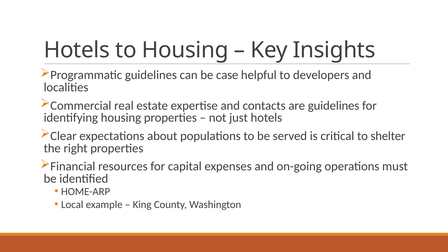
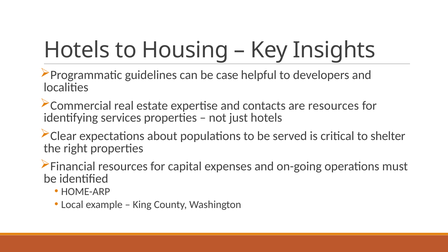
are guidelines: guidelines -> resources
identifying housing: housing -> services
